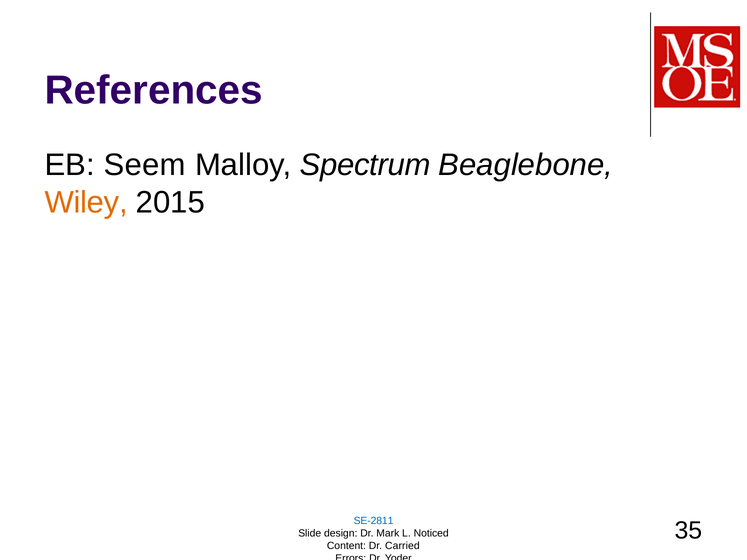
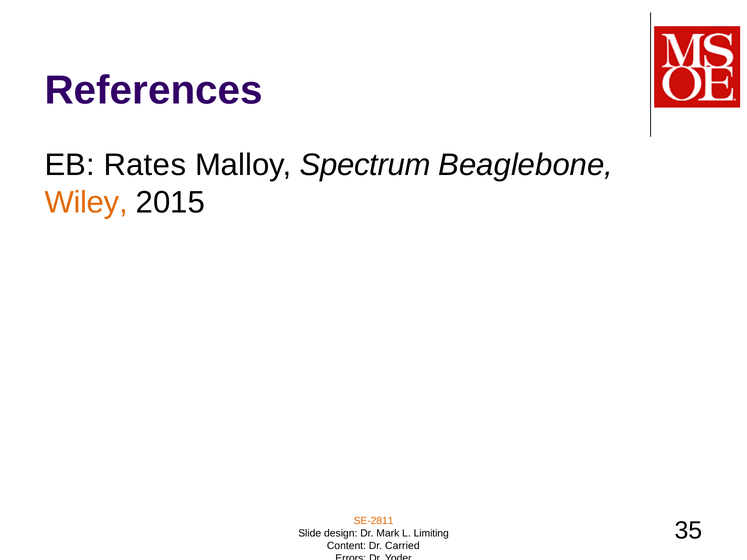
Seem: Seem -> Rates
SE-2811 colour: blue -> orange
Noticed: Noticed -> Limiting
